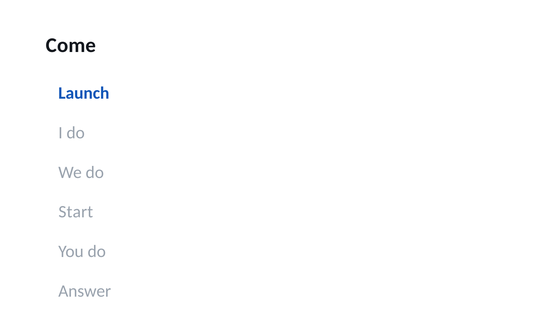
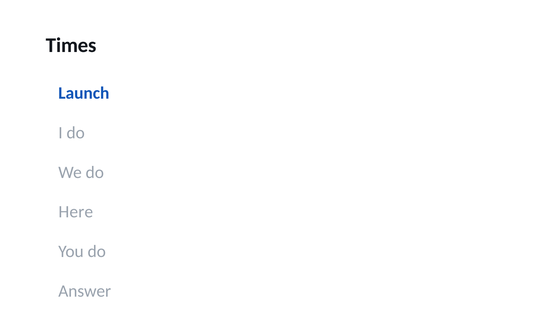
Come: Come -> Times
Start: Start -> Here
